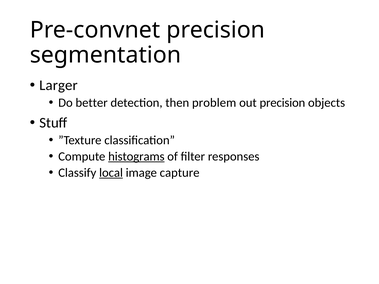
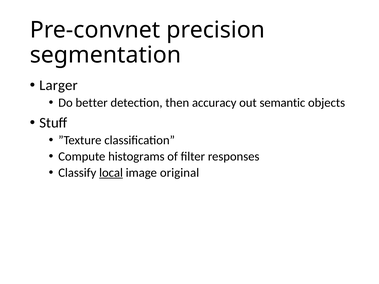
problem: problem -> accuracy
out precision: precision -> semantic
histograms underline: present -> none
capture: capture -> original
